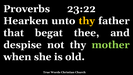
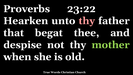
thy at (87, 21) colour: yellow -> pink
